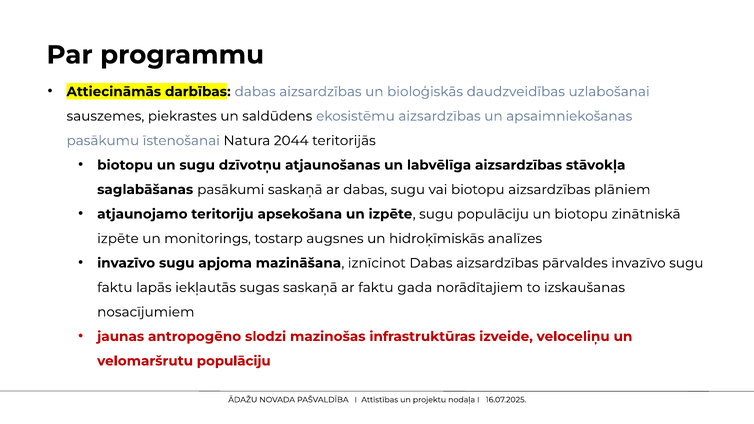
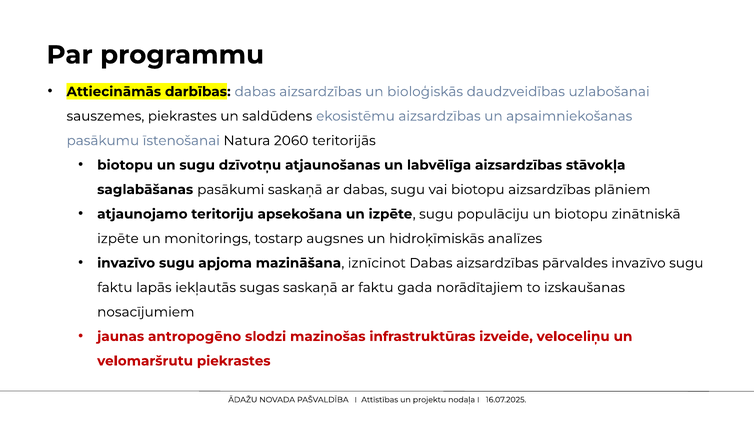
2044: 2044 -> 2060
velomaršrutu populāciju: populāciju -> piekrastes
